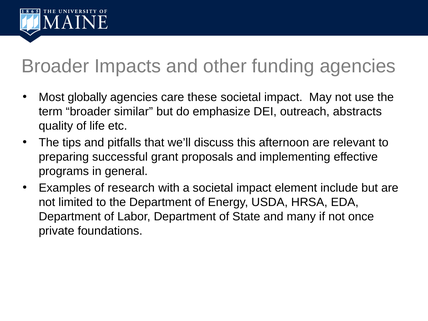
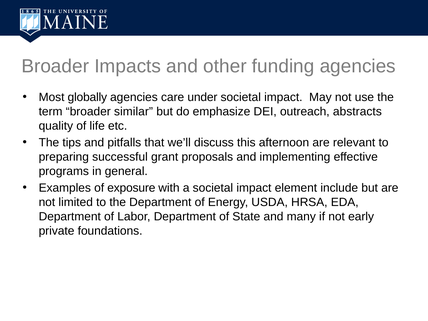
these: these -> under
research: research -> exposure
once: once -> early
